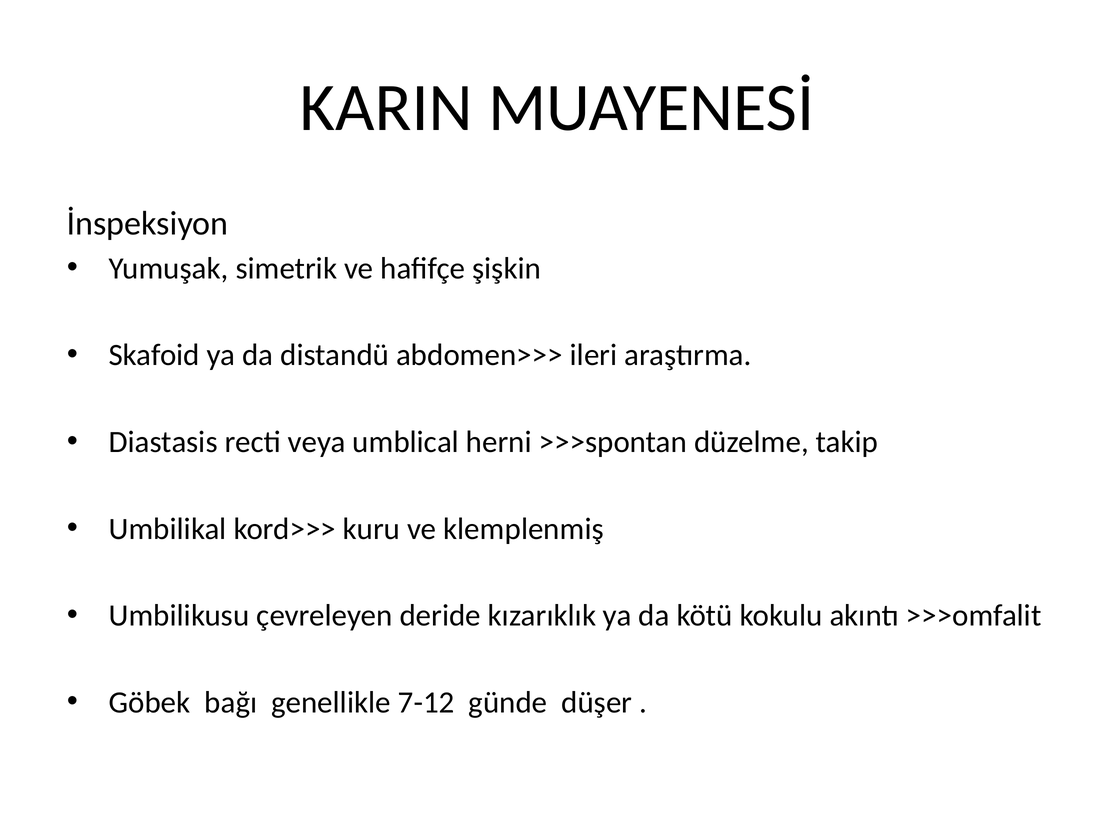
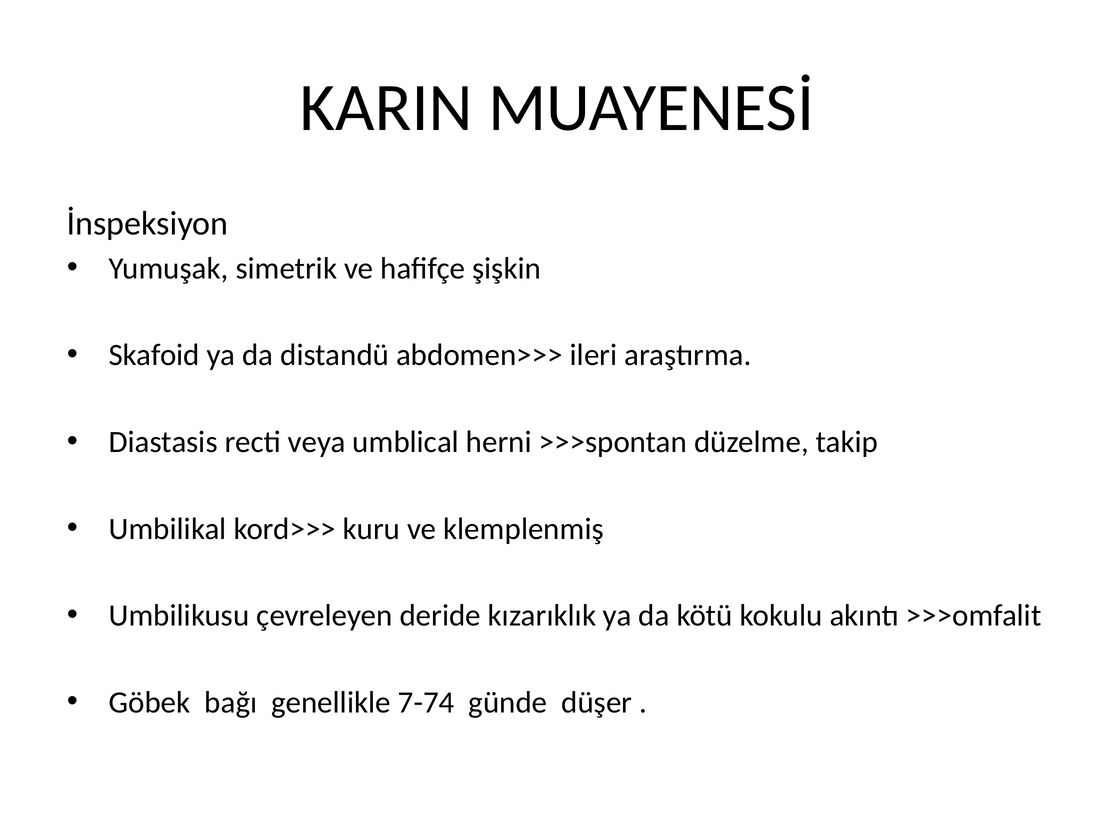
7-12: 7-12 -> 7-74
